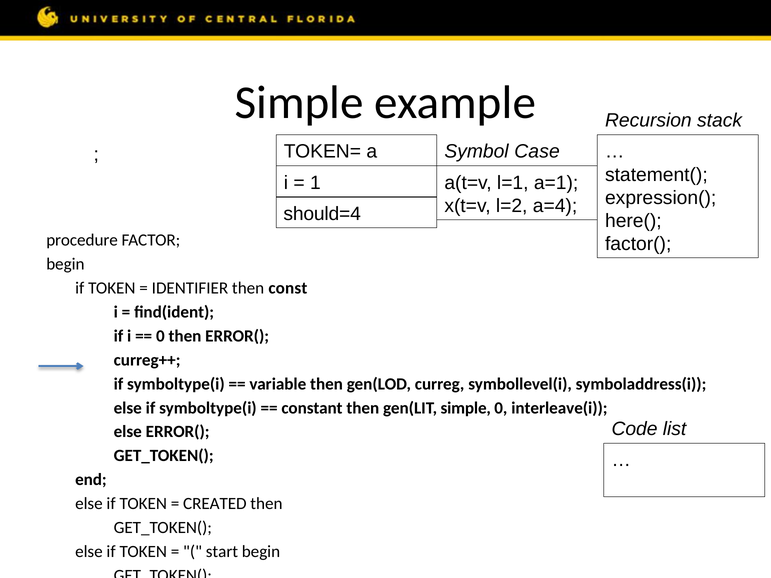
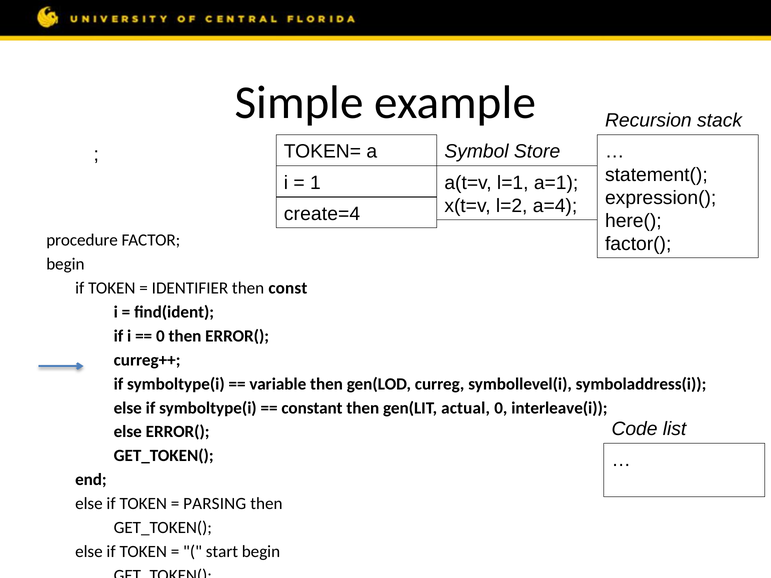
Case: Case -> Store
should=4: should=4 -> create=4
gen(LIT simple: simple -> actual
CREATED: CREATED -> PARSING
